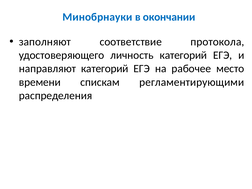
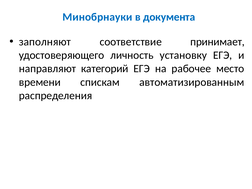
окончании: окончании -> документа
протокола: протокола -> принимает
личность категорий: категорий -> установку
регламентирующими: регламентирующими -> автоматизированным
